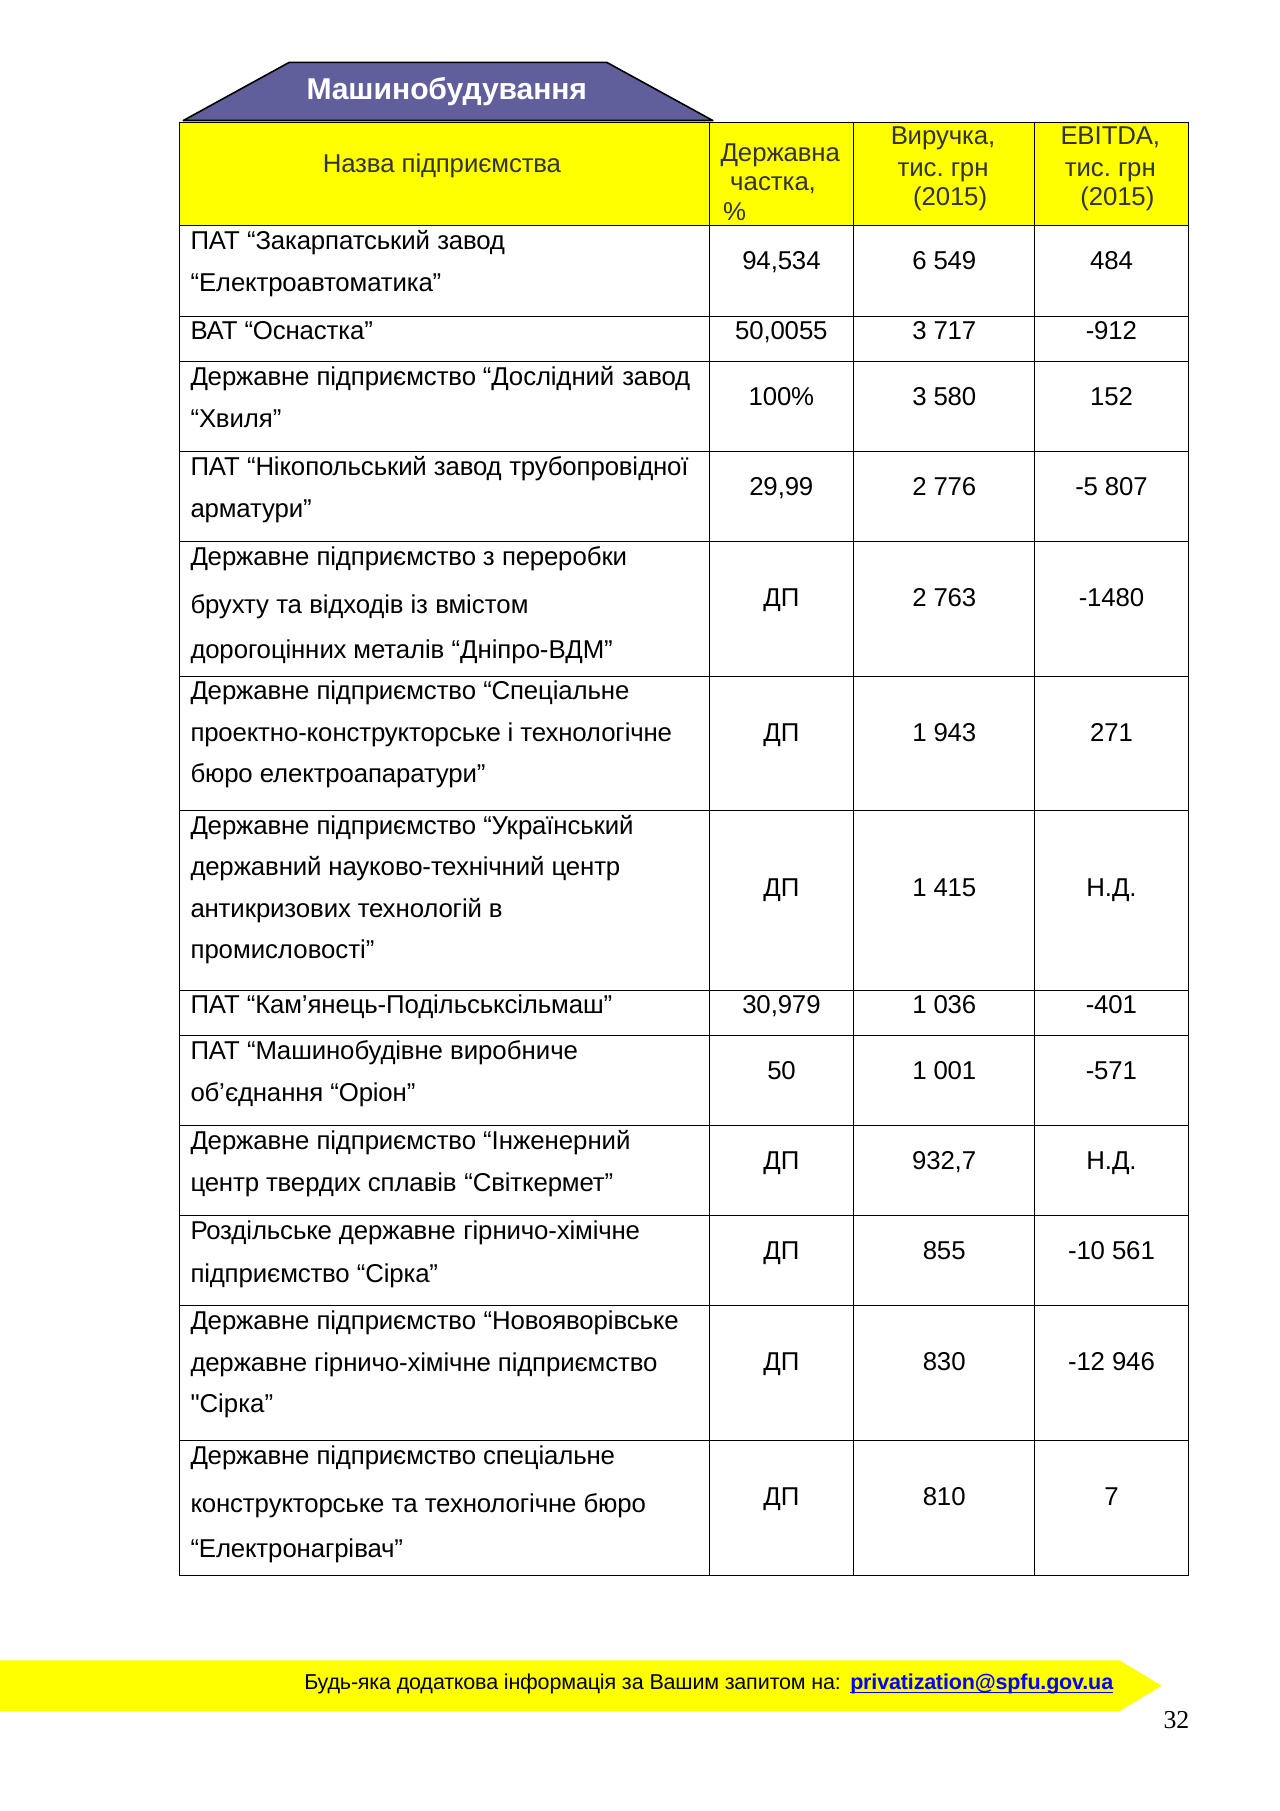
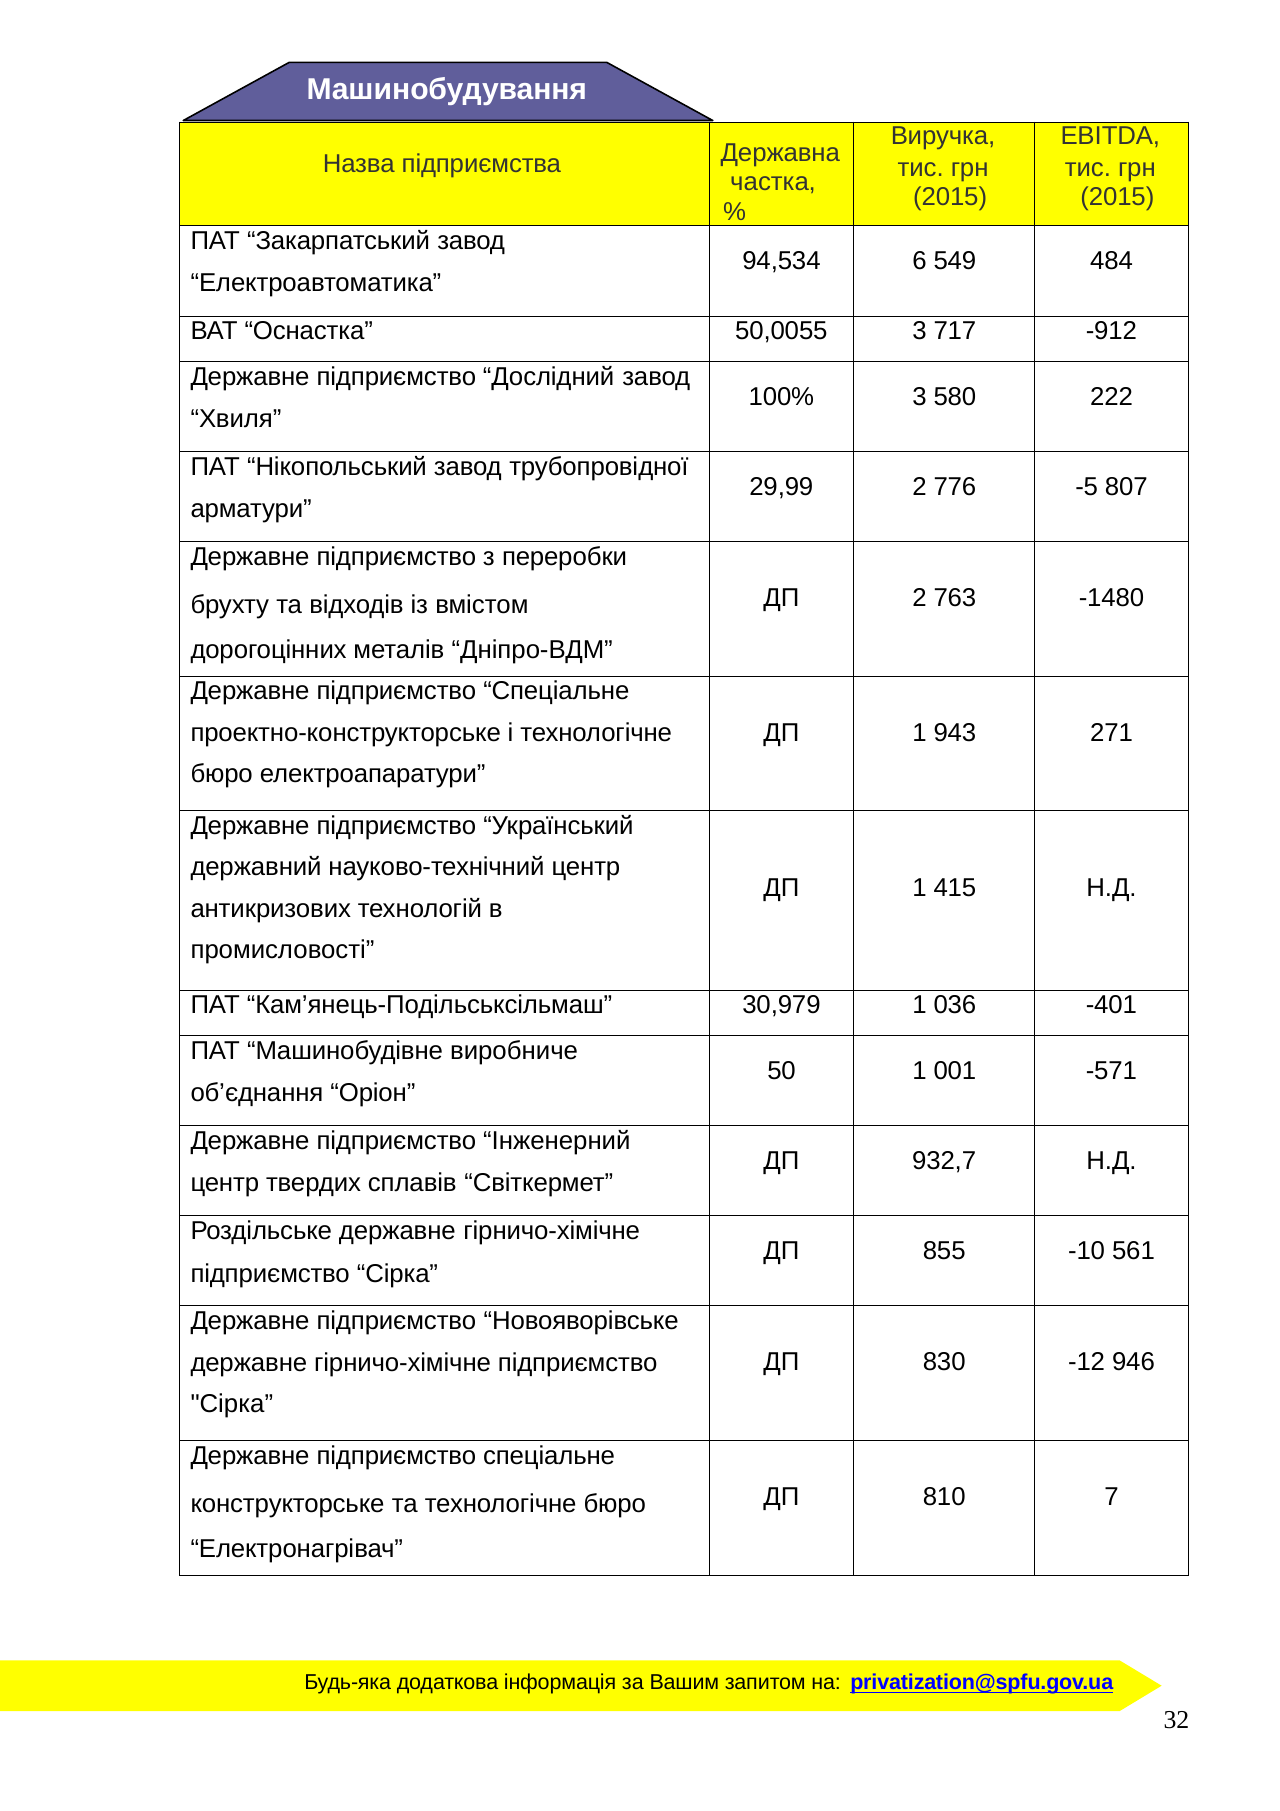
152: 152 -> 222
